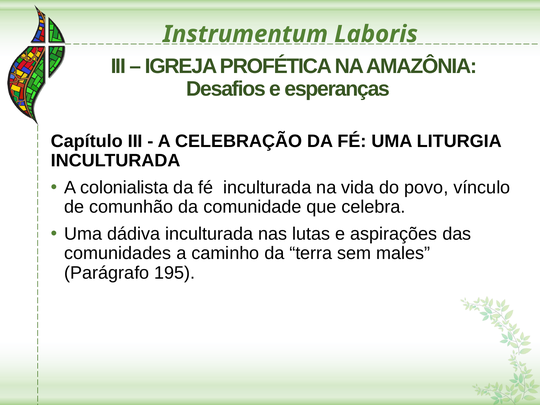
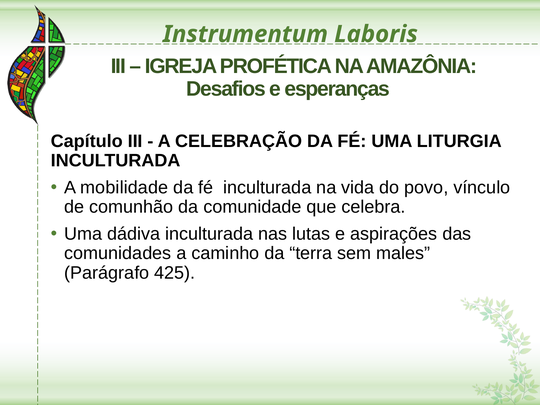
colonialista: colonialista -> mobilidade
195: 195 -> 425
